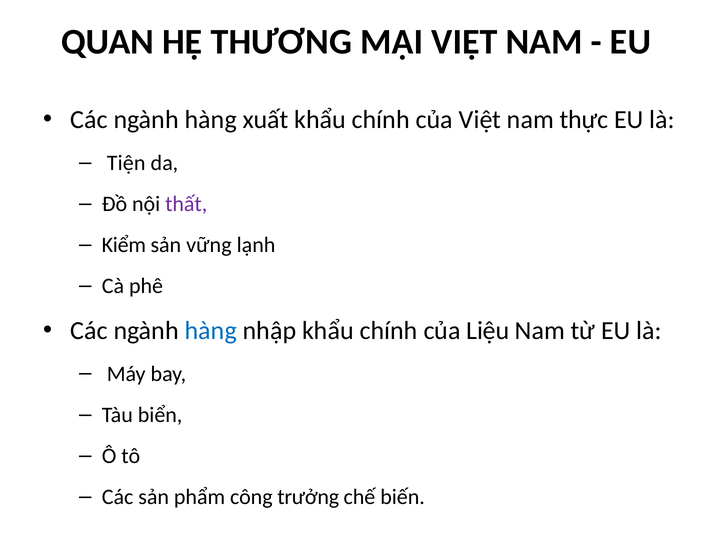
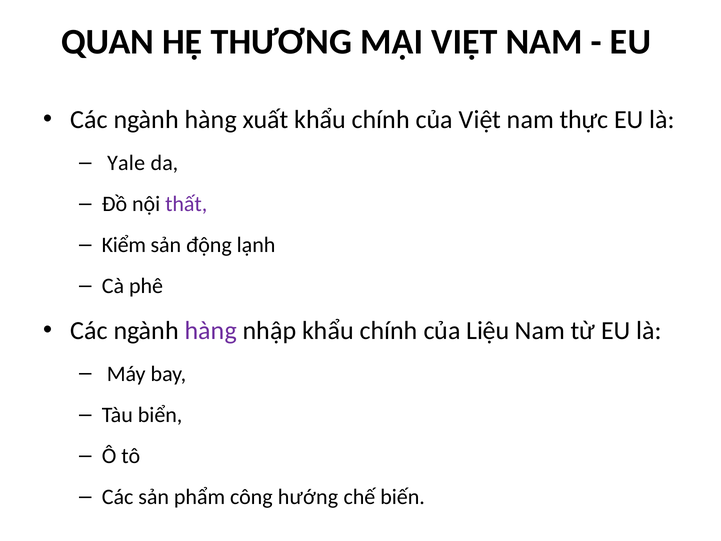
Tiện: Tiện -> Yale
vững: vững -> động
hàng at (211, 330) colour: blue -> purple
trưởng: trưởng -> hướng
